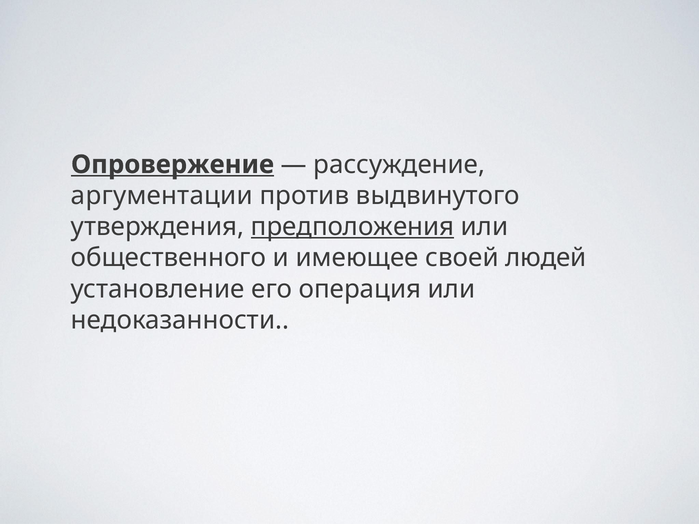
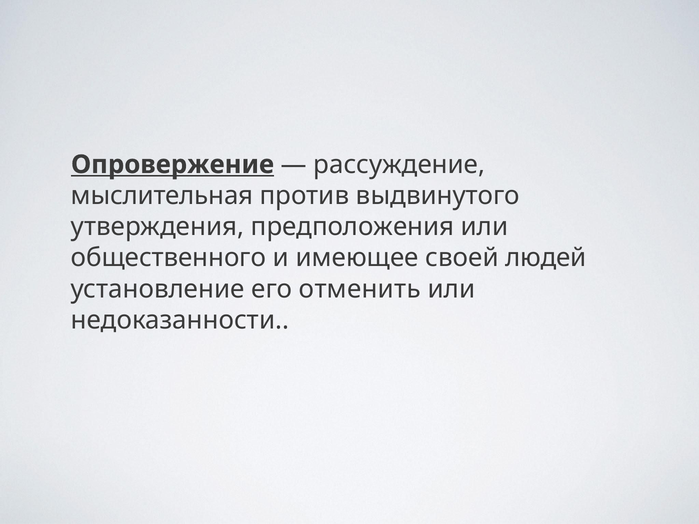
аргументации: аргументации -> мыслительная
предположения underline: present -> none
операция: операция -> отменить
